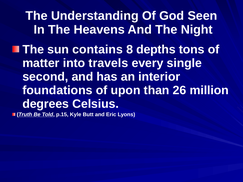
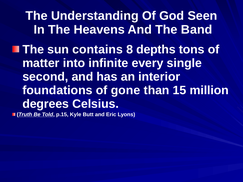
Night: Night -> Band
travels: travels -> infinite
upon: upon -> gone
26: 26 -> 15
